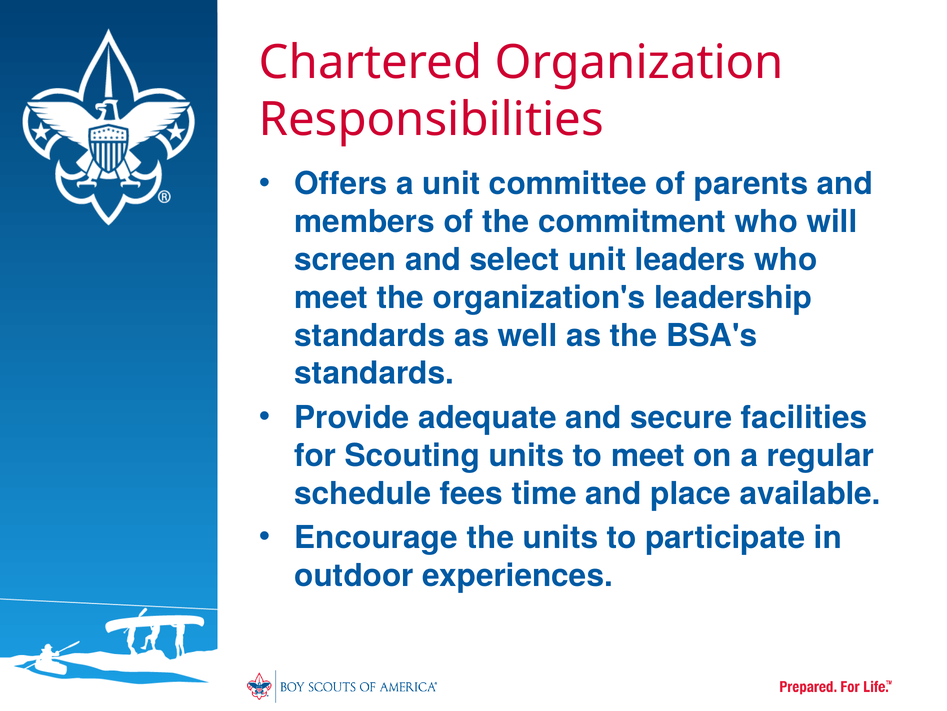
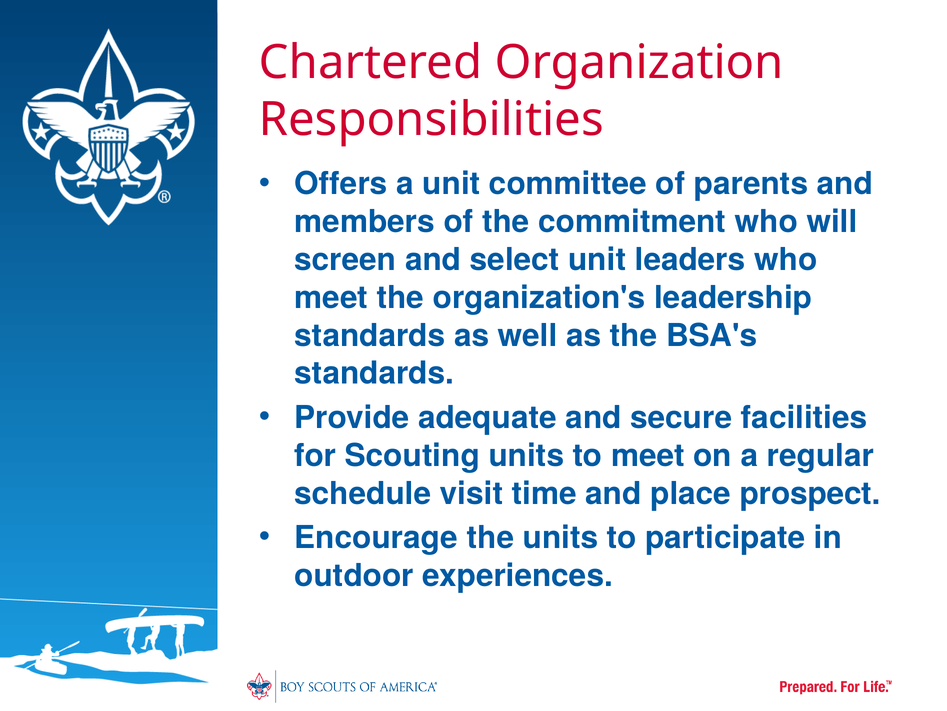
fees: fees -> visit
available: available -> prospect
